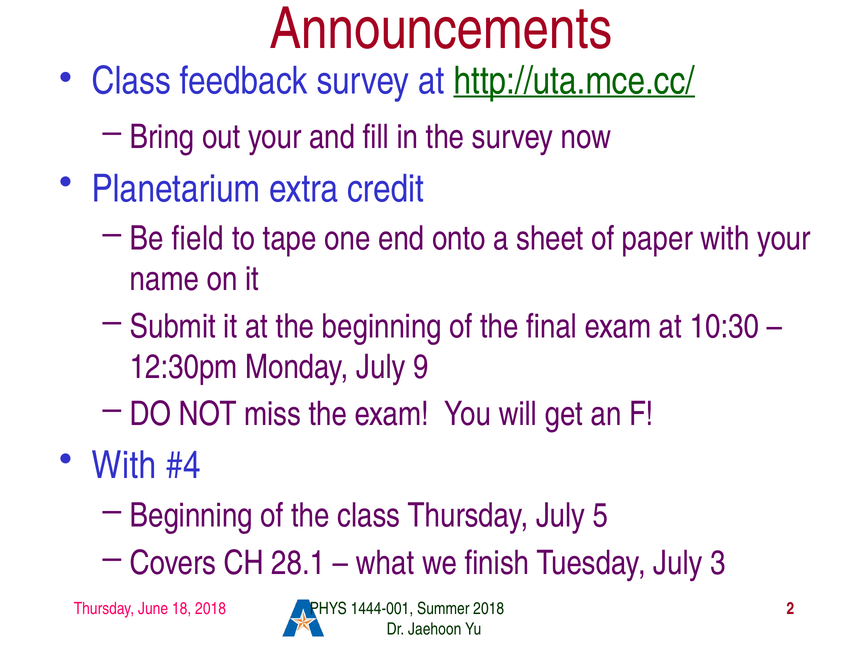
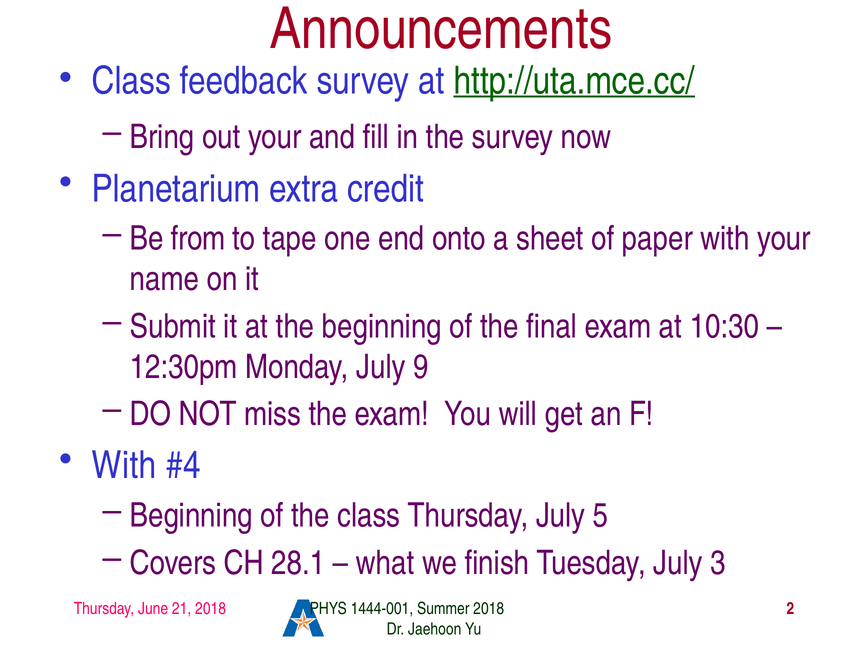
field: field -> from
18: 18 -> 21
